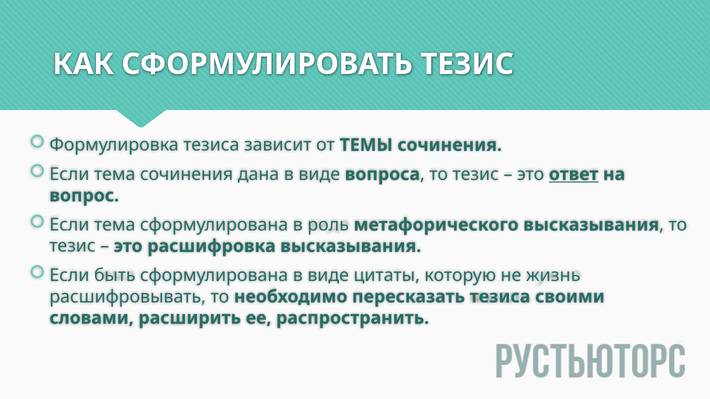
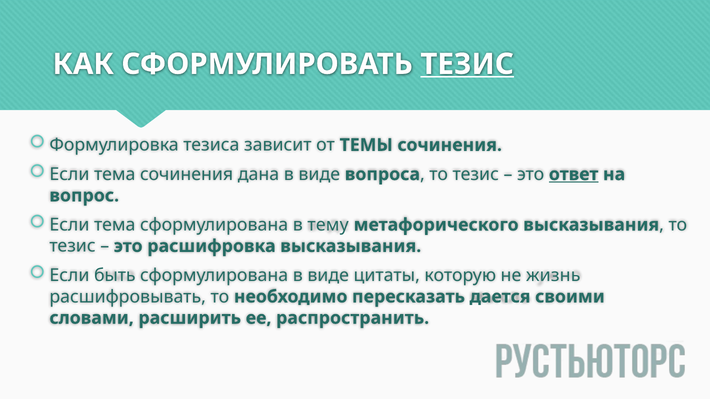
ТЕЗИС at (467, 64) underline: none -> present
роль: роль -> тему
пересказать тезиса: тезиса -> дается
